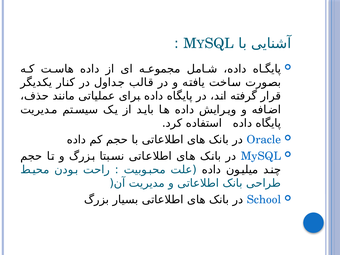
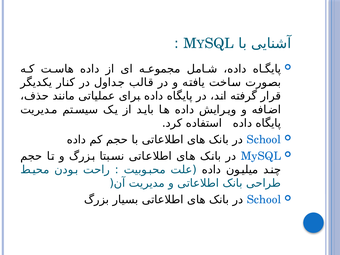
Oracle at (264, 140): Oracle -> School
